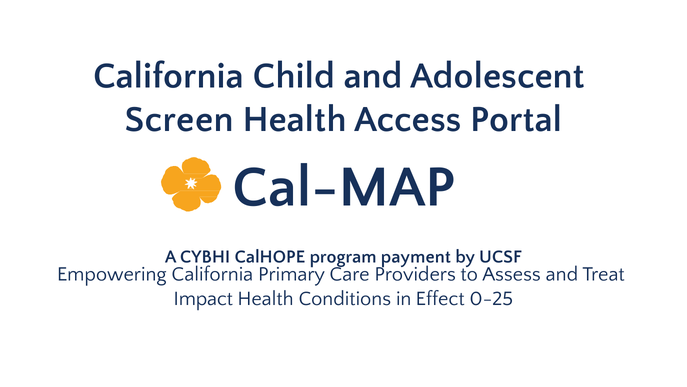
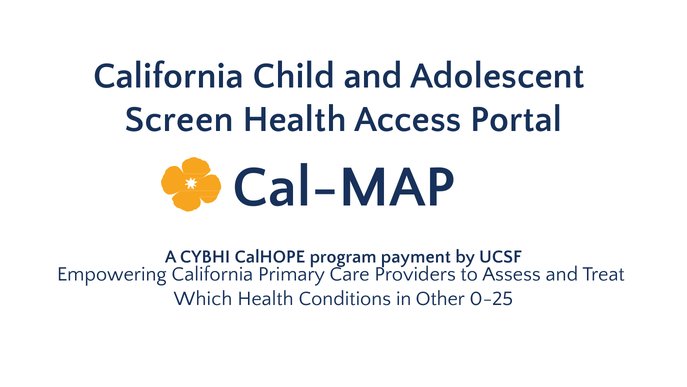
Impact: Impact -> Which
Effect: Effect -> Other
